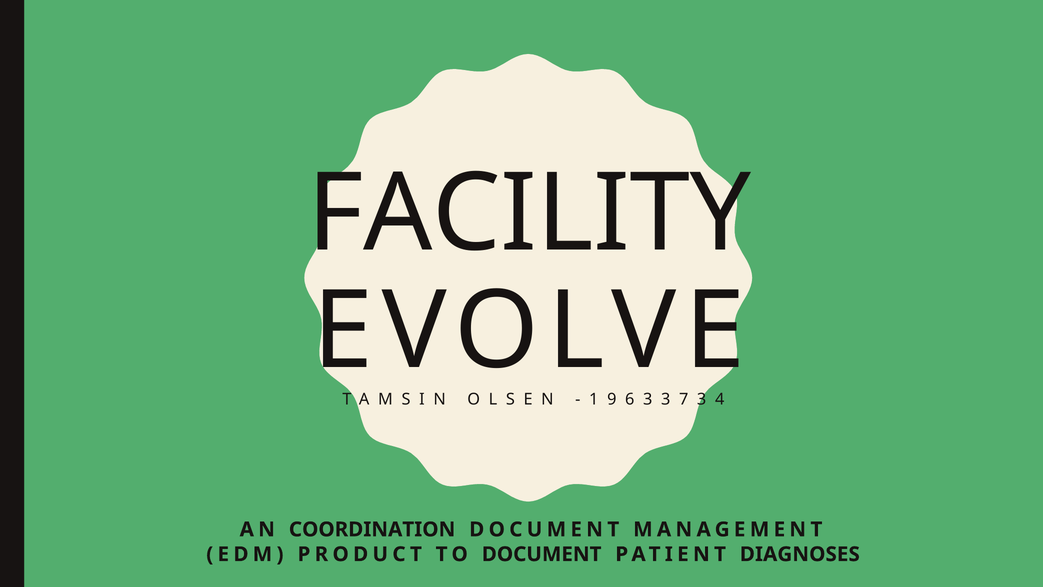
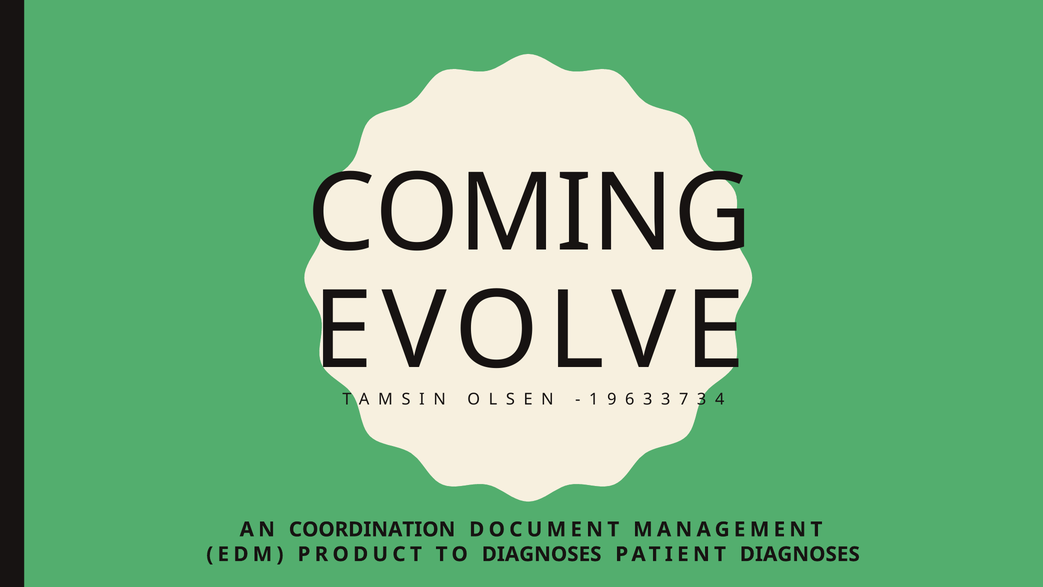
FACILITY: FACILITY -> COMING
TO DOCUMENT: DOCUMENT -> DIAGNOSES
